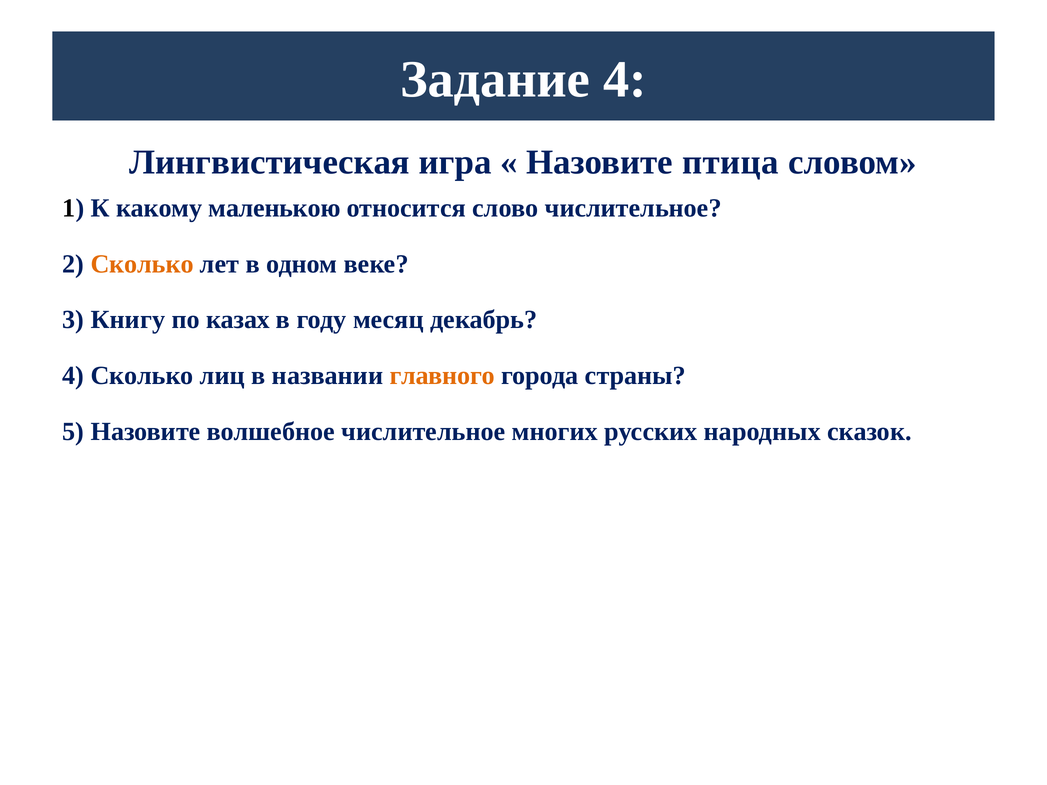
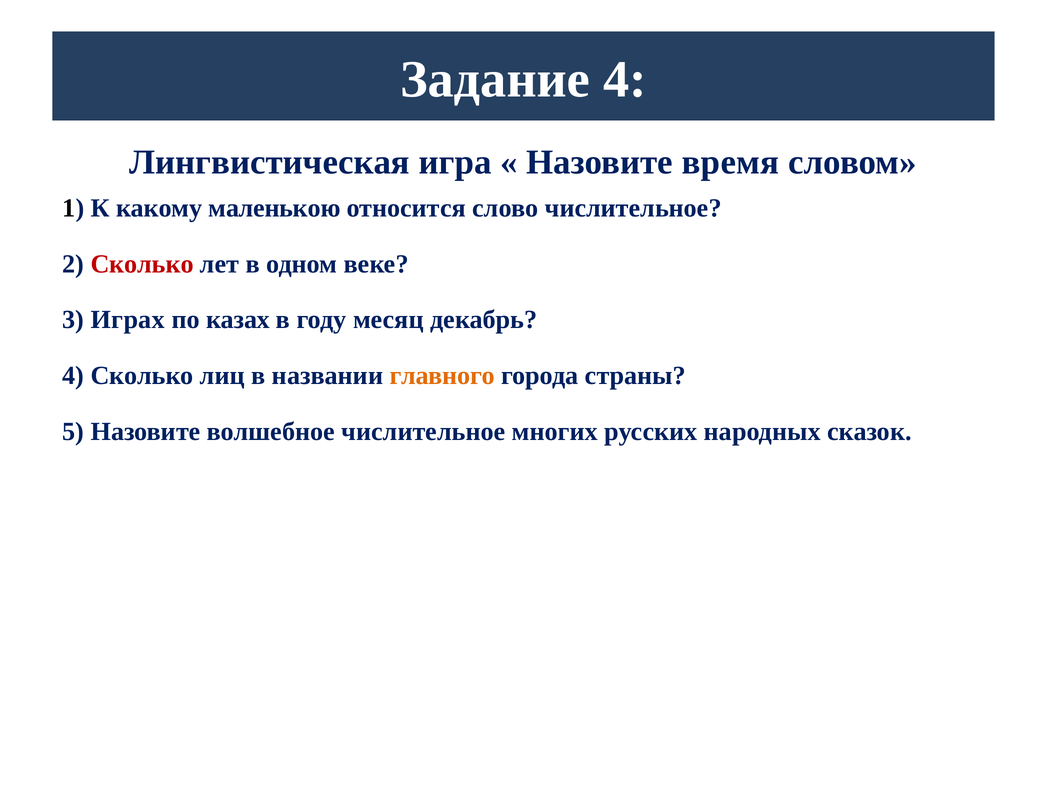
птица: птица -> время
Сколько at (142, 264) colour: orange -> red
Книгу: Книгу -> Играх
